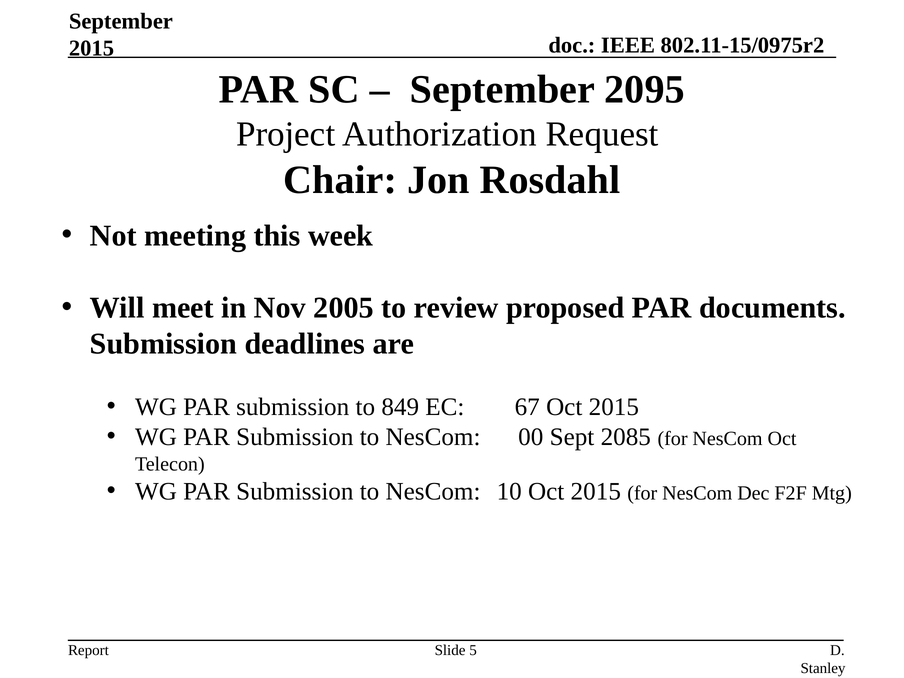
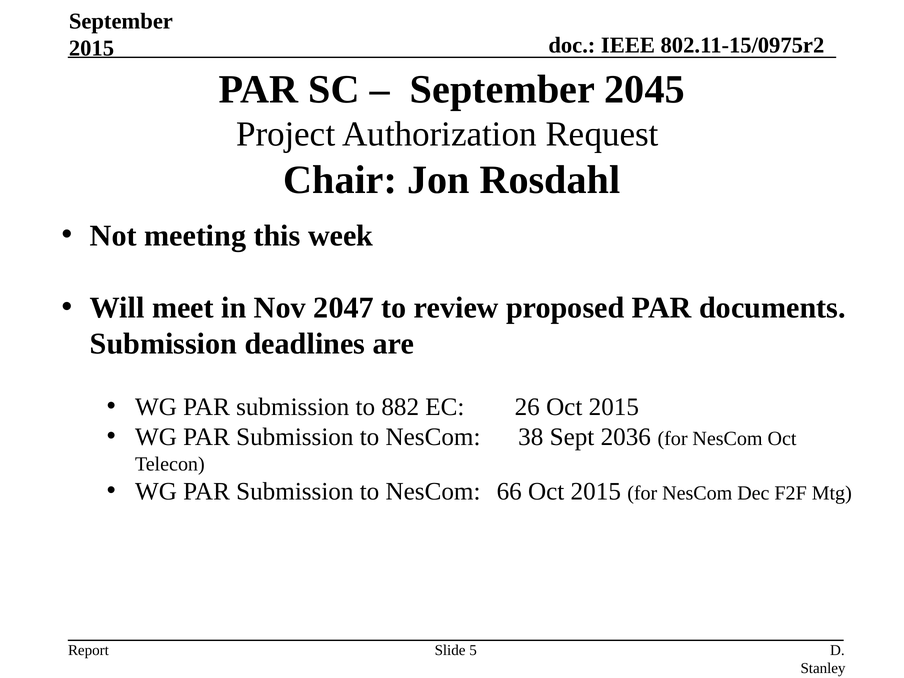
2095: 2095 -> 2045
2005: 2005 -> 2047
849: 849 -> 882
67: 67 -> 26
00: 00 -> 38
2085: 2085 -> 2036
10: 10 -> 66
